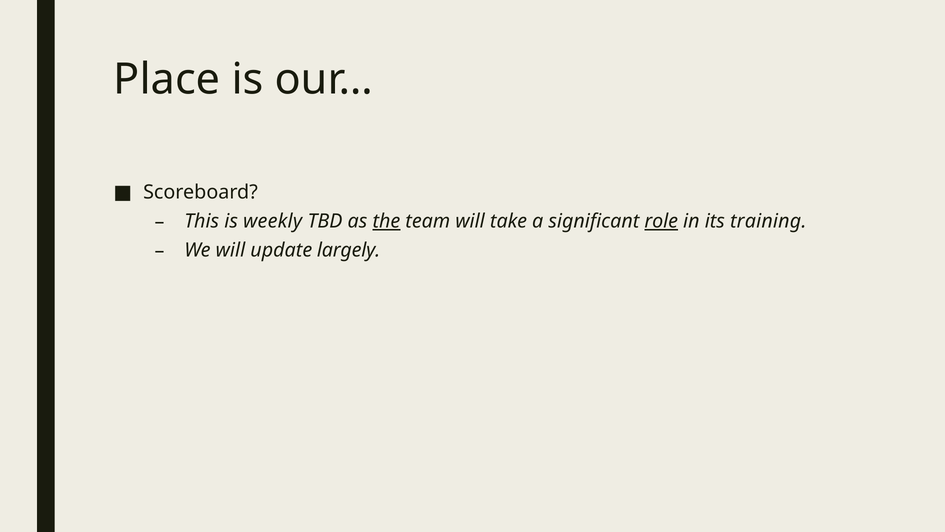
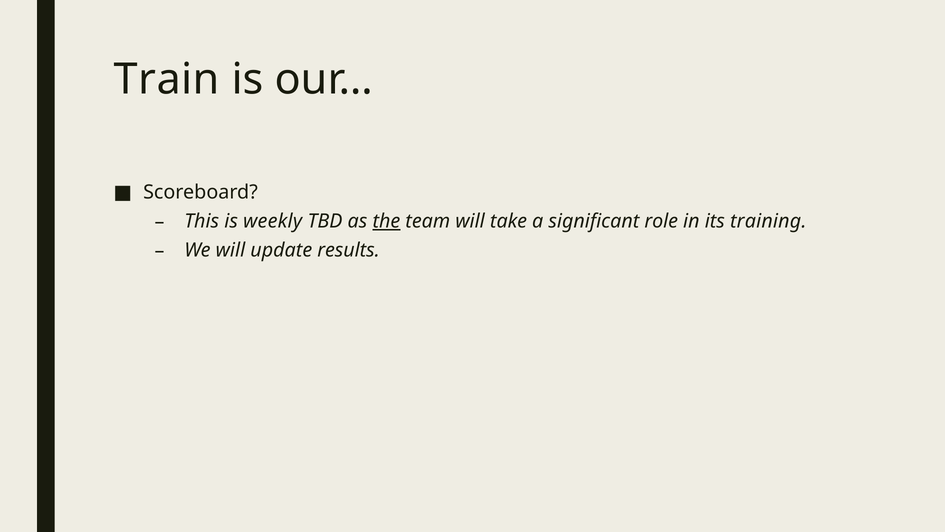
Place: Place -> Train
role underline: present -> none
largely: largely -> results
